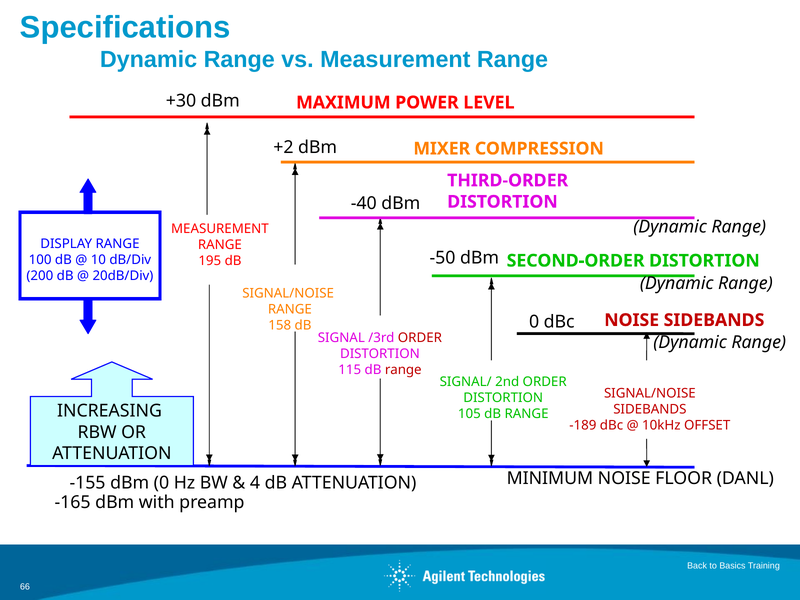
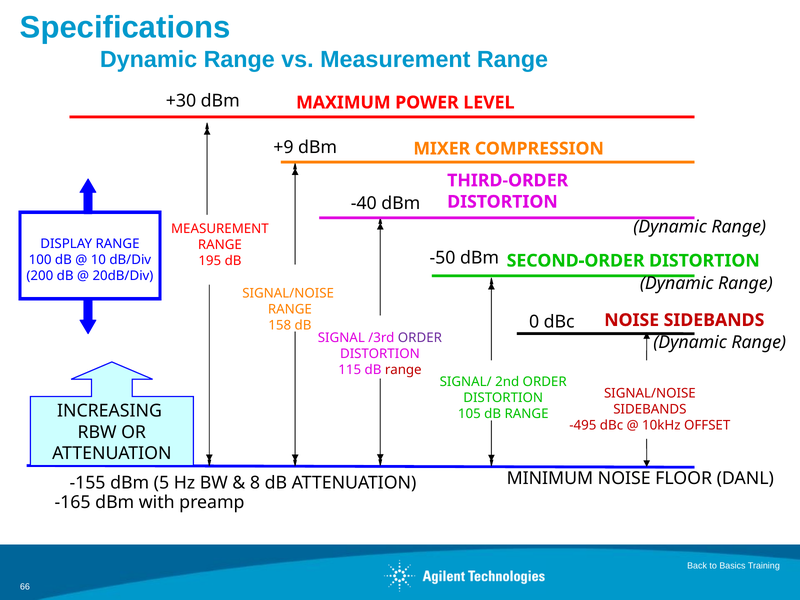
+2: +2 -> +9
ORDER at (420, 338) colour: red -> purple
-189: -189 -> -495
dBm 0: 0 -> 5
4: 4 -> 8
